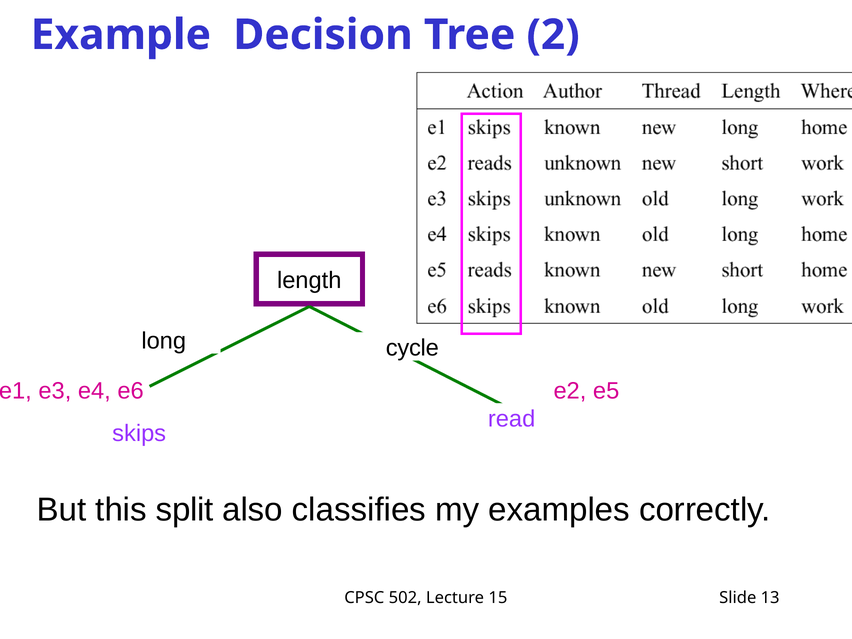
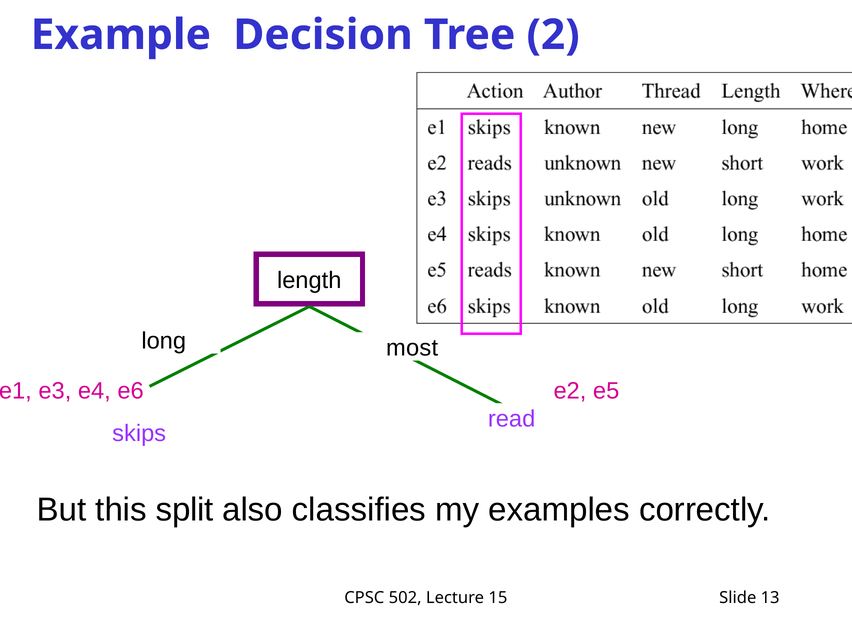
cycle: cycle -> most
